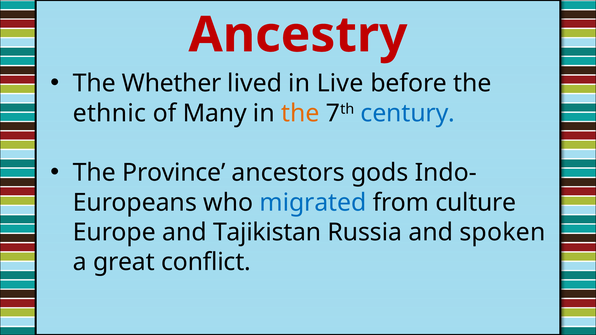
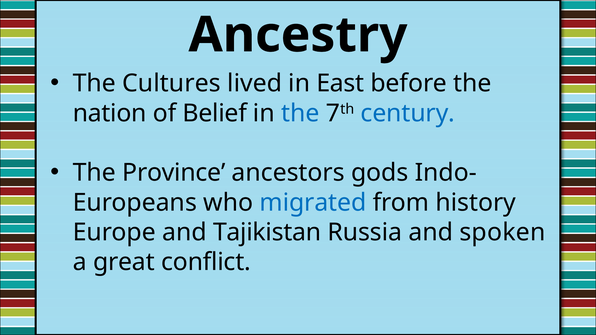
Ancestry colour: red -> black
Whether: Whether -> Cultures
Live: Live -> East
ethnic: ethnic -> nation
Many: Many -> Belief
the at (300, 113) colour: orange -> blue
culture: culture -> history
